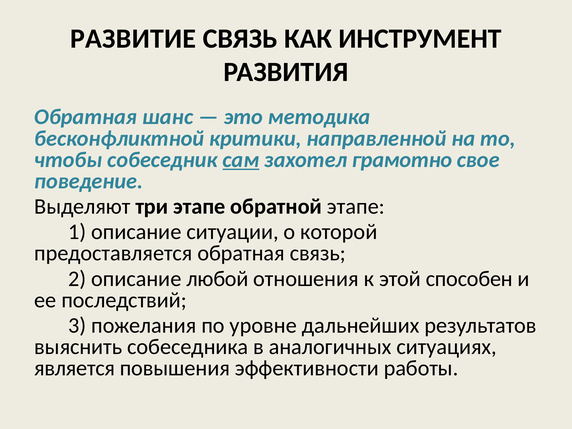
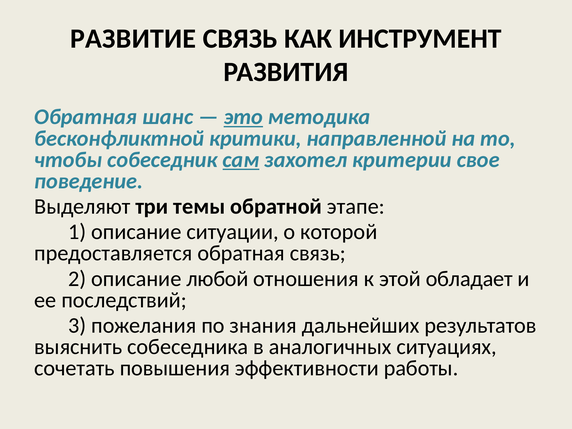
это underline: none -> present
грамотно: грамотно -> критерии
три этапе: этапе -> темы
способен: способен -> обладает
уровне: уровне -> знания
является: является -> сочетать
